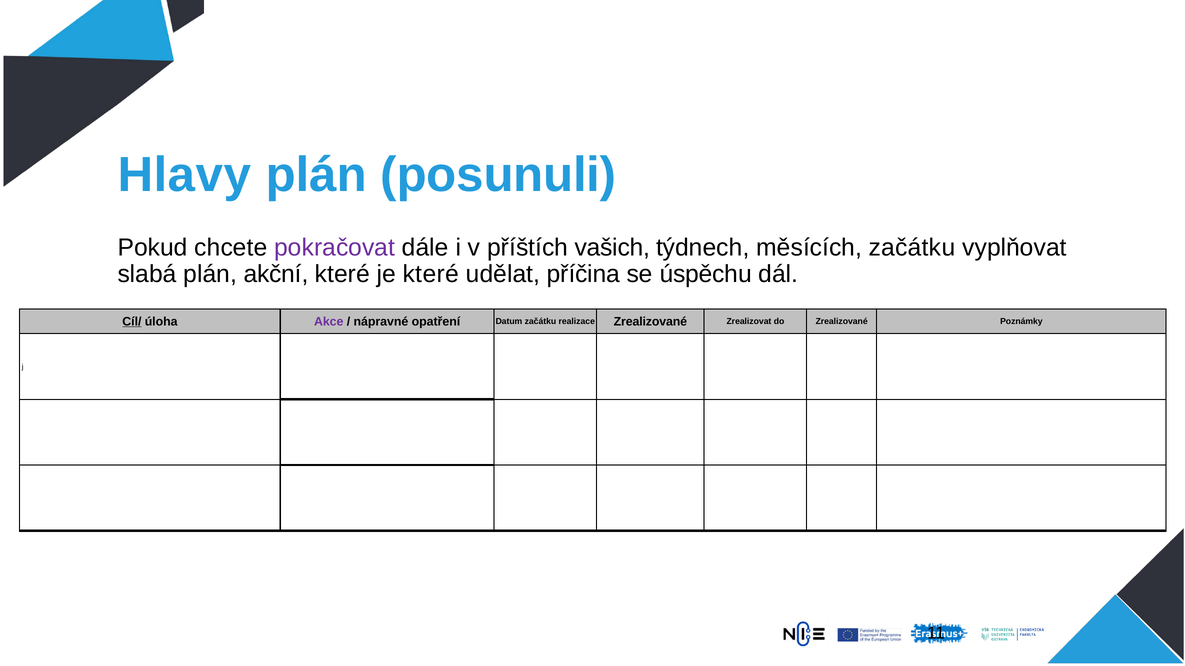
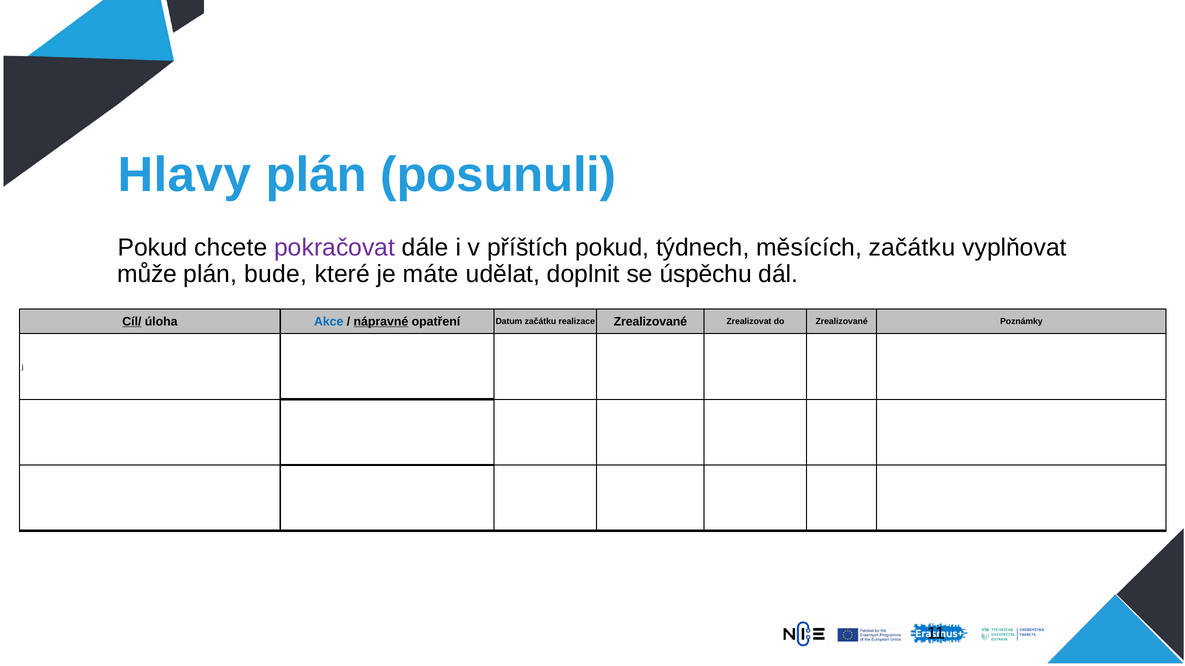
příštích vašich: vašich -> pokud
slabá: slabá -> může
akční: akční -> bude
je které: které -> máte
příčina: příčina -> doplnit
Akce colour: purple -> blue
nápravné underline: none -> present
